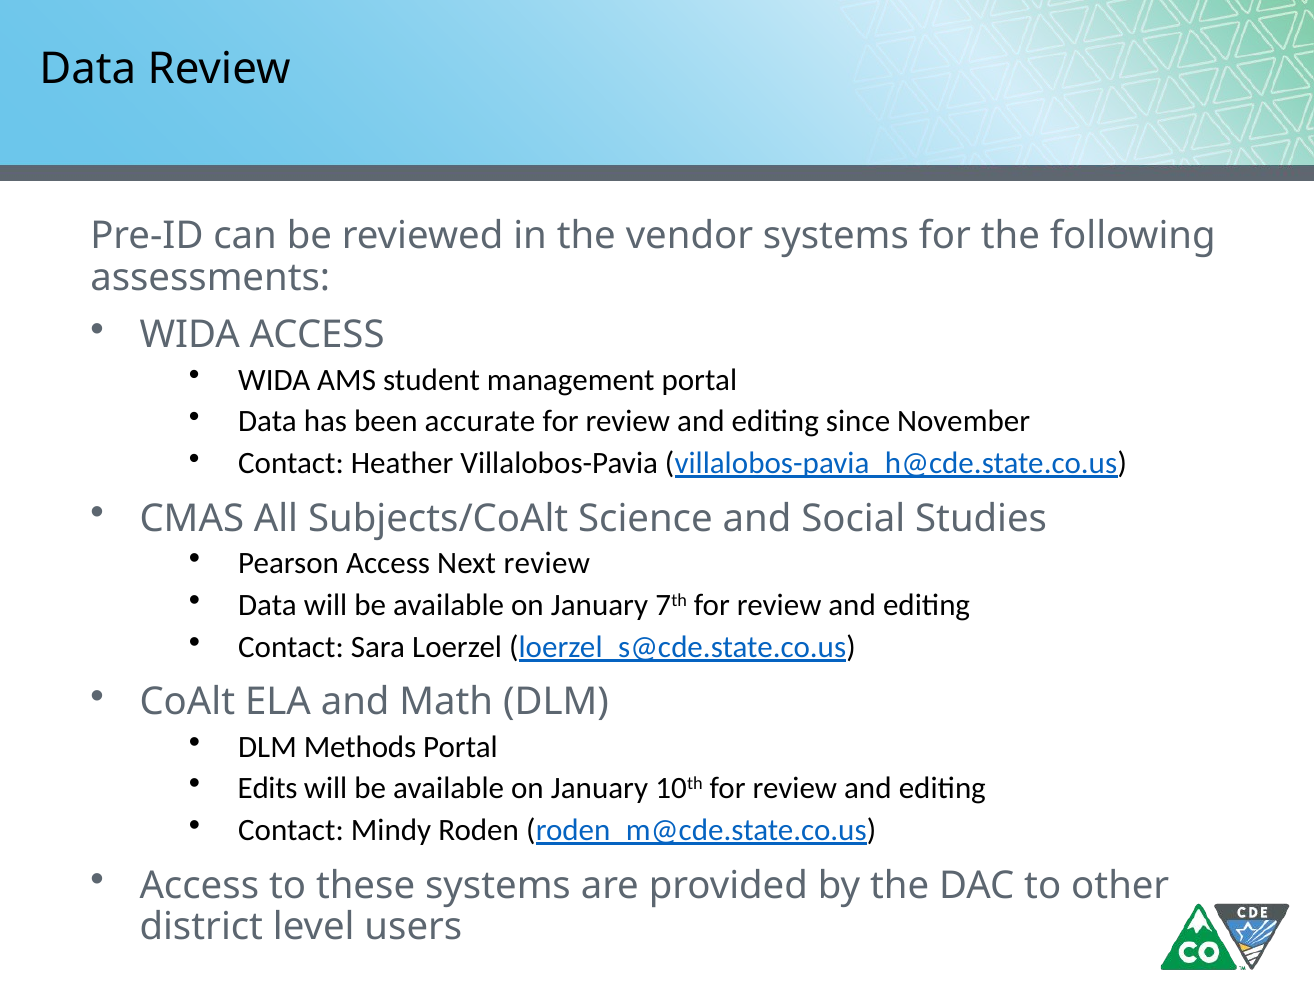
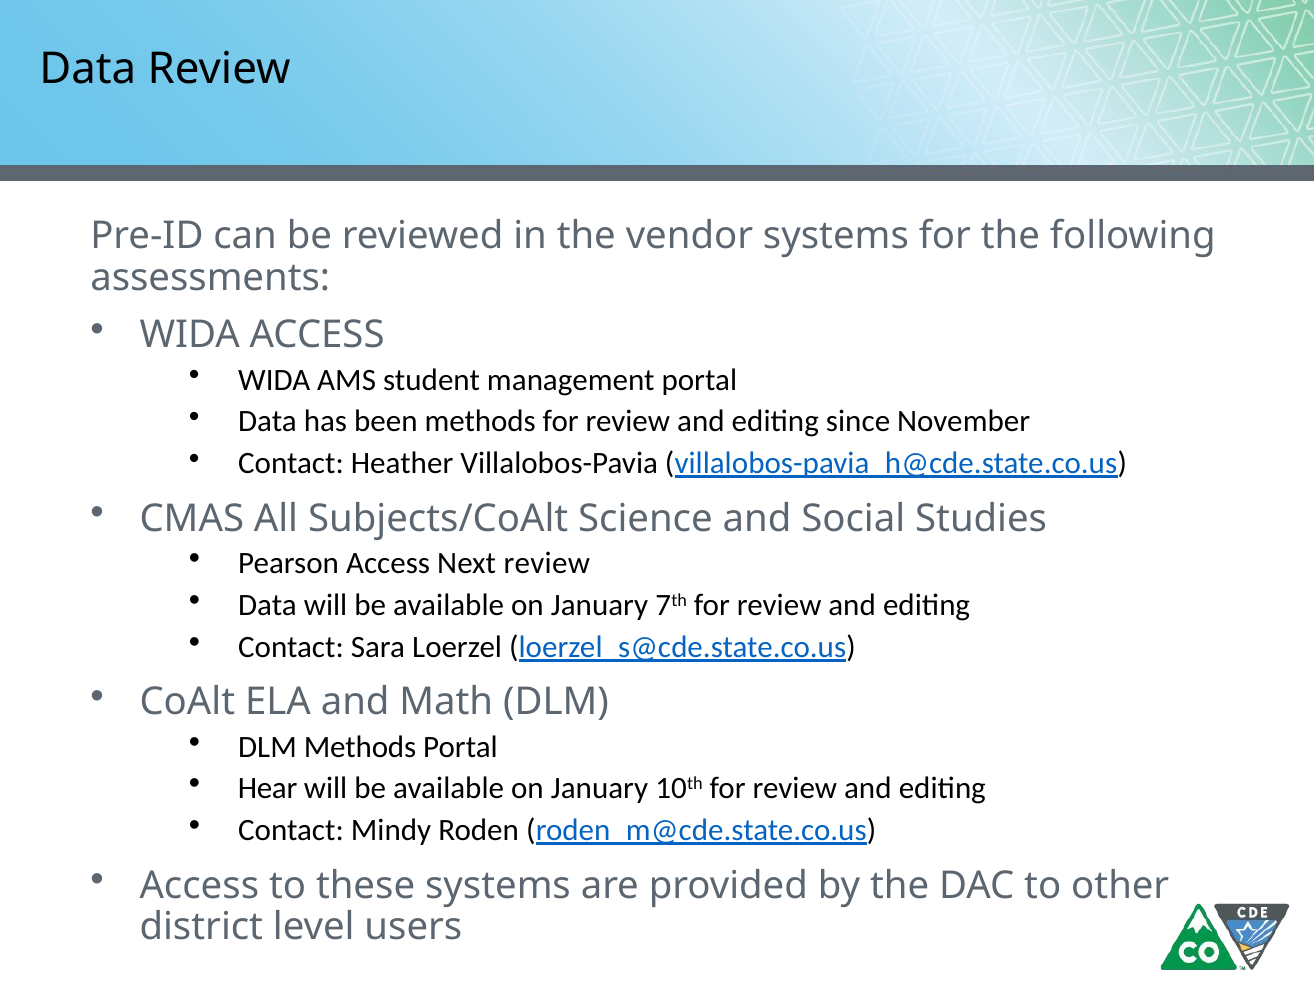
been accurate: accurate -> methods
Edits: Edits -> Hear
